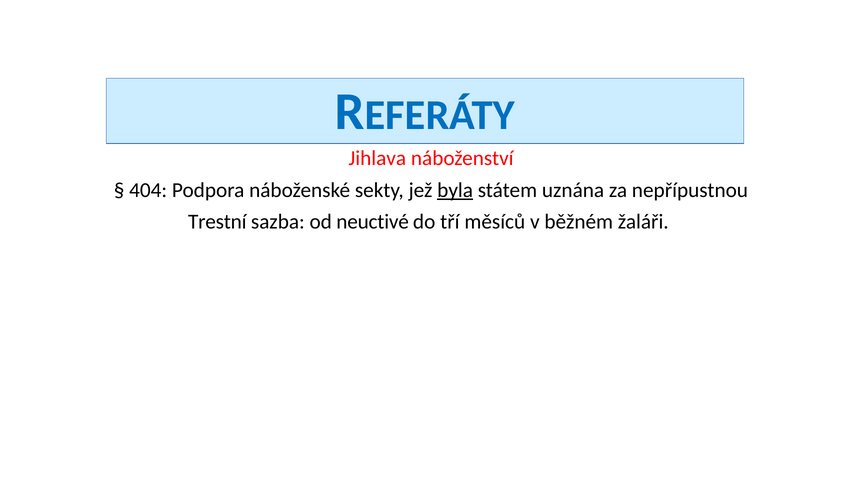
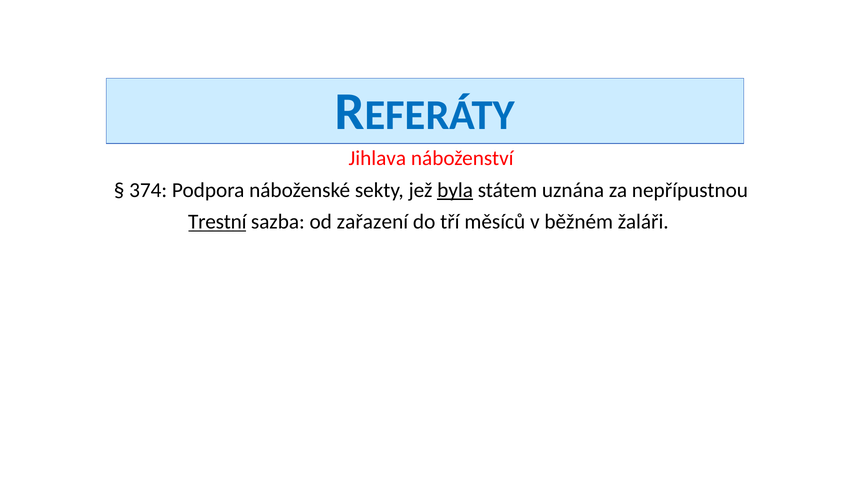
404: 404 -> 374
Trestní underline: none -> present
neuctivé: neuctivé -> zařazení
